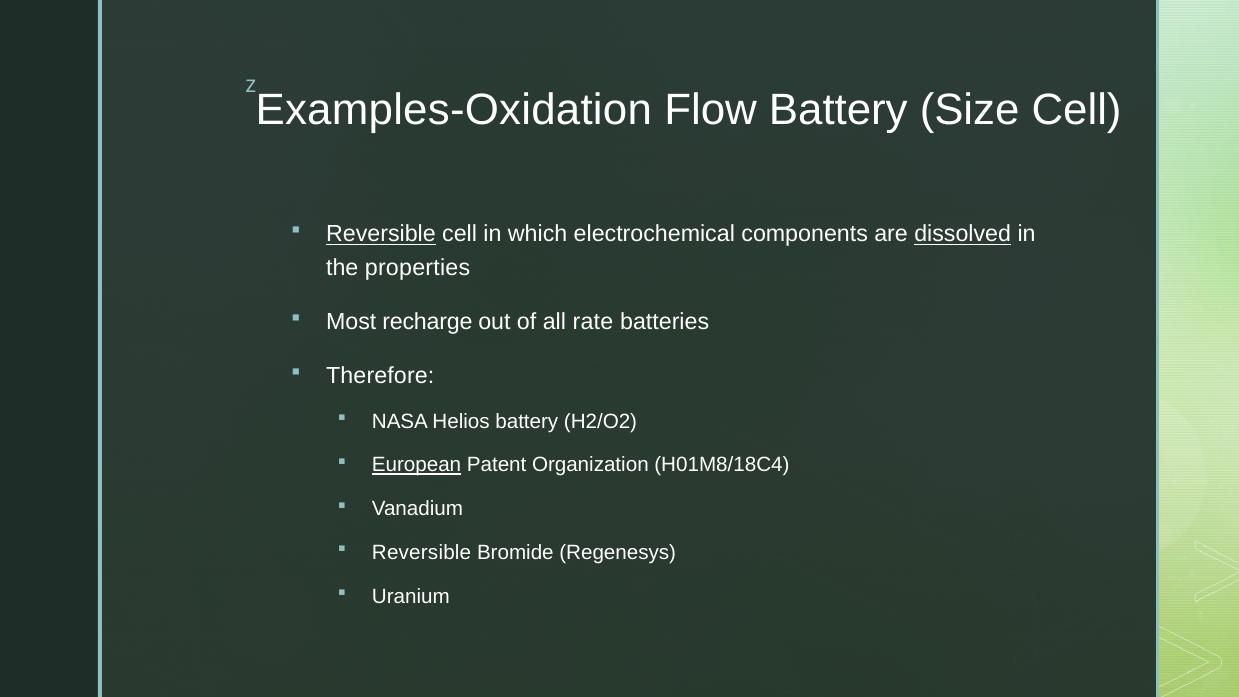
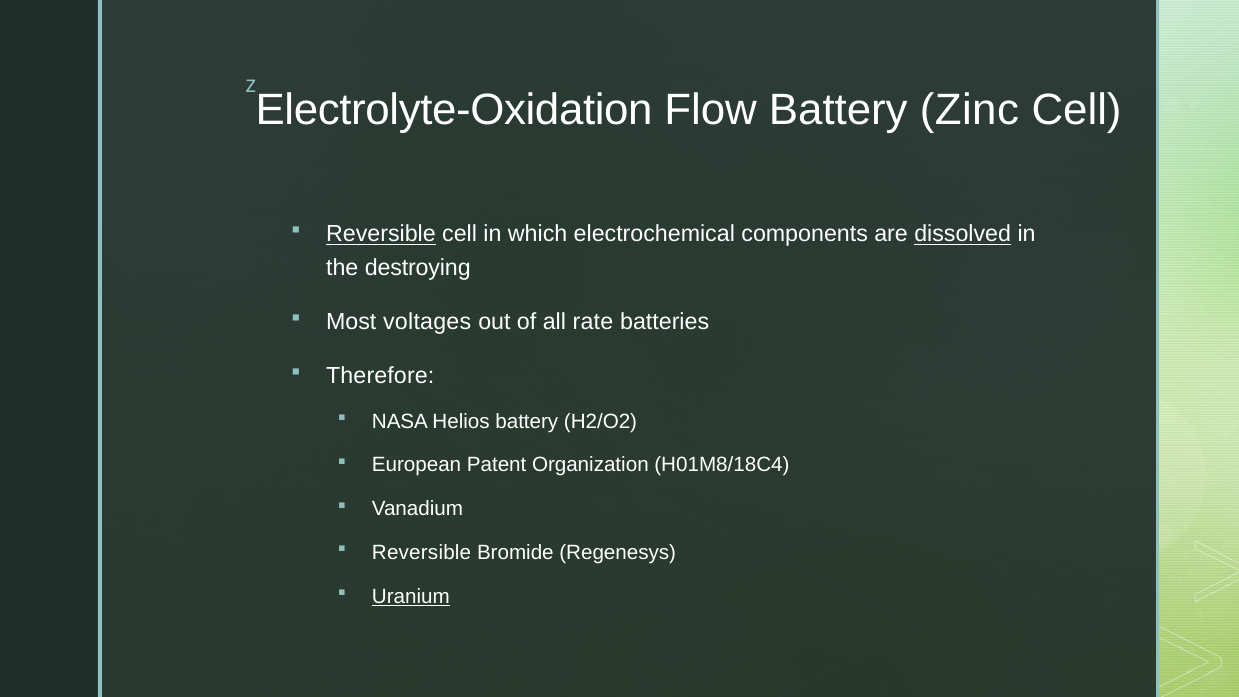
Examples-Oxidation: Examples-Oxidation -> Electrolyte-Oxidation
Size: Size -> Zinc
properties: properties -> destroying
recharge: recharge -> voltages
European underline: present -> none
Uranium underline: none -> present
